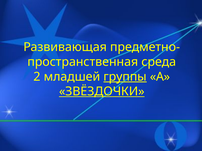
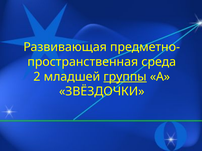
ЗВЁЗДОЧКИ underline: present -> none
